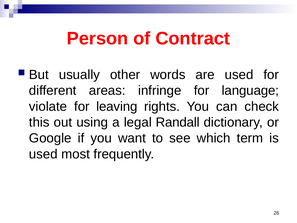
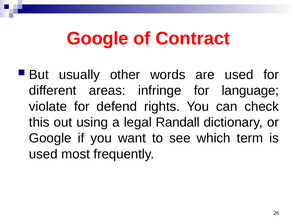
Person at (98, 38): Person -> Google
leaving: leaving -> defend
